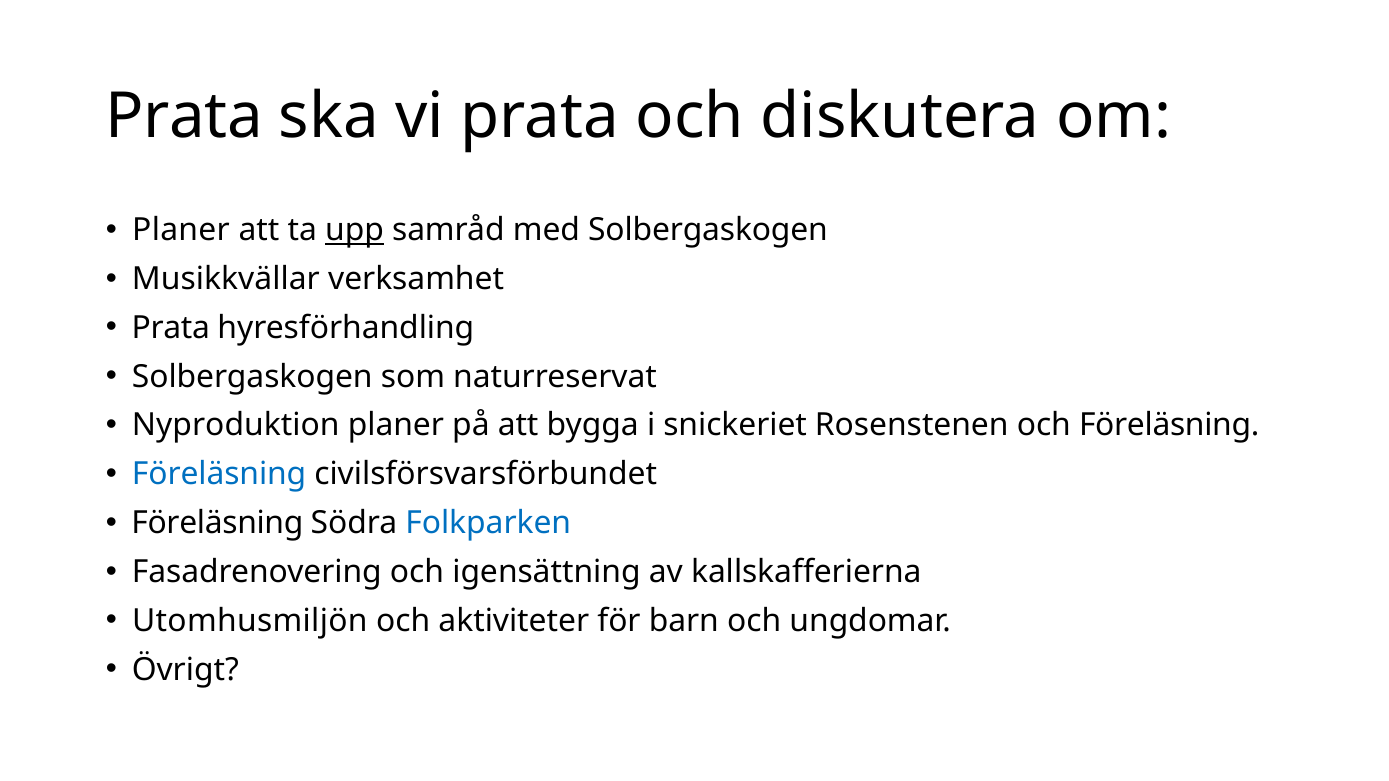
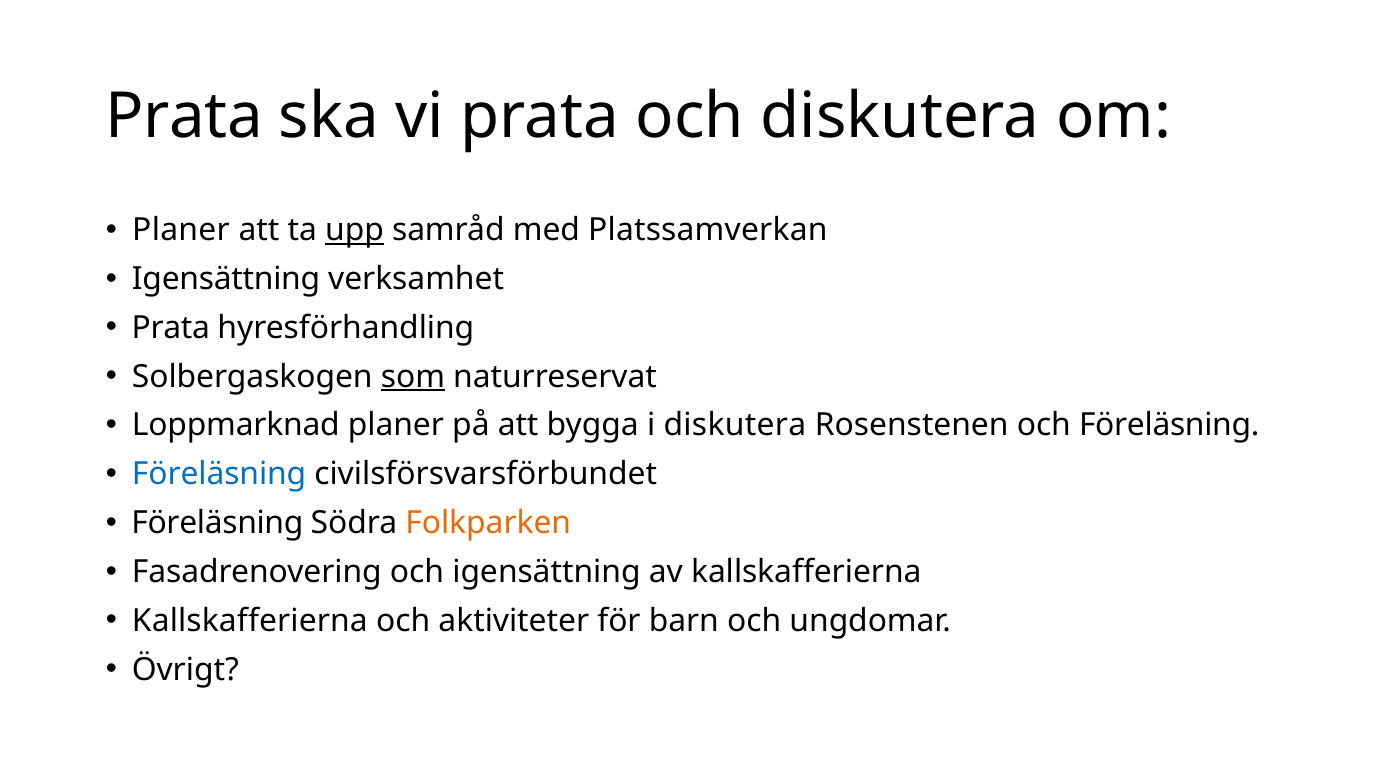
med Solbergaskogen: Solbergaskogen -> Platssamverkan
Musikkvällar at (226, 279): Musikkvällar -> Igensättning
som underline: none -> present
Nyproduktion: Nyproduktion -> Loppmarknad
i snickeriet: snickeriet -> diskutera
Folkparken colour: blue -> orange
Utomhusmiljön at (250, 621): Utomhusmiljön -> Kallskafferierna
